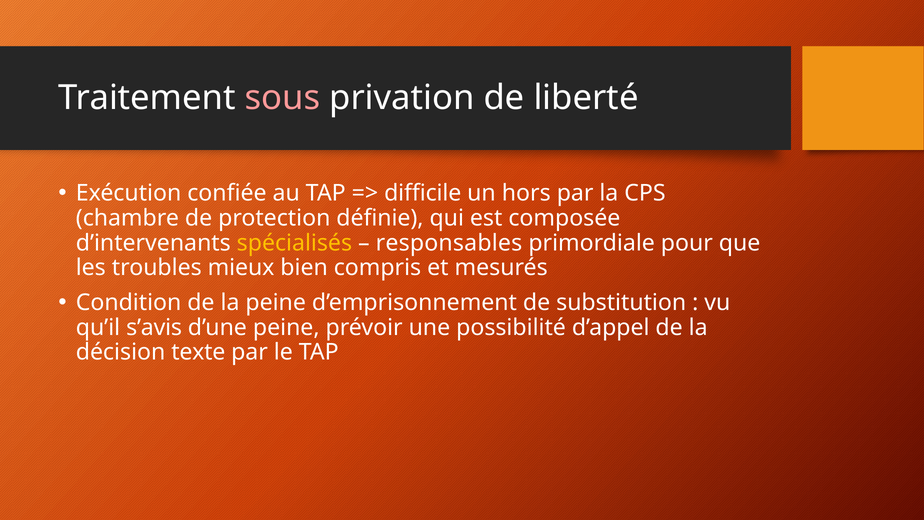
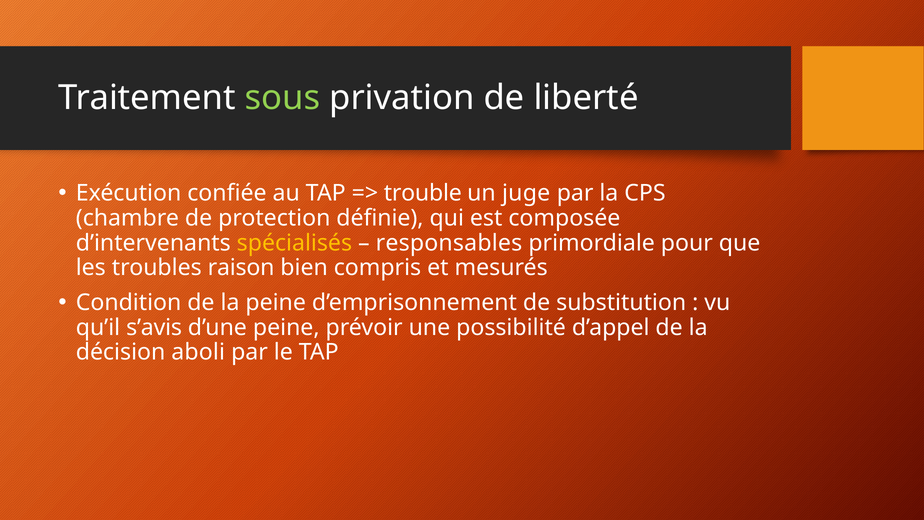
sous colour: pink -> light green
difficile: difficile -> trouble
hors: hors -> juge
mieux: mieux -> raison
texte: texte -> aboli
